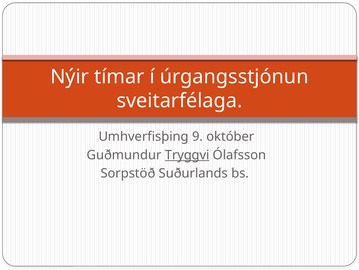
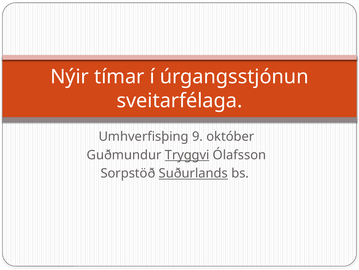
Suðurlands underline: none -> present
